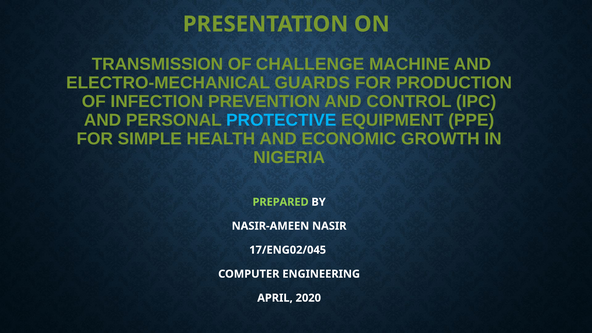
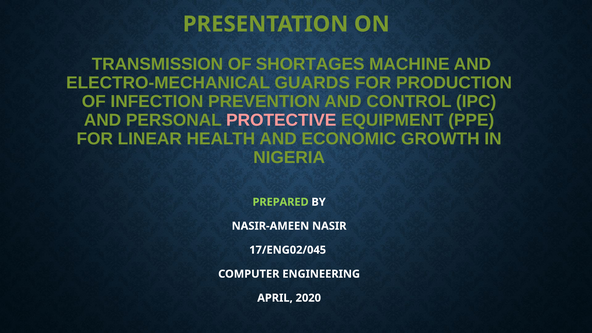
CHALLENGE: CHALLENGE -> SHORTAGES
PROTECTIVE colour: light blue -> pink
SIMPLE: SIMPLE -> LINEAR
